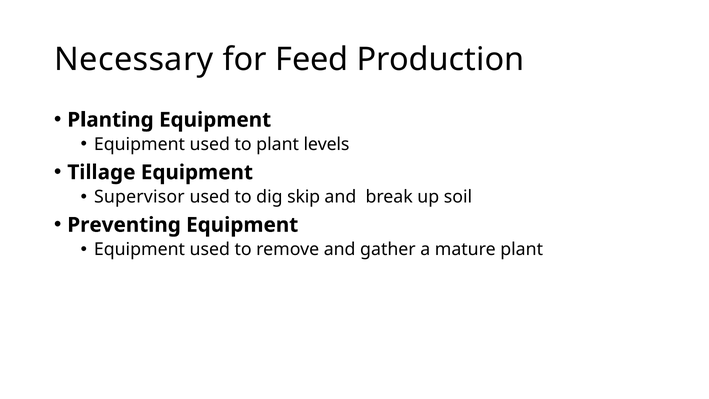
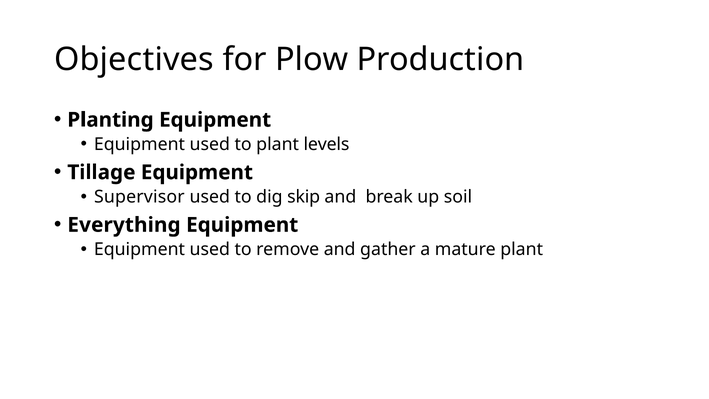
Necessary: Necessary -> Objectives
Feed: Feed -> Plow
Preventing: Preventing -> Everything
